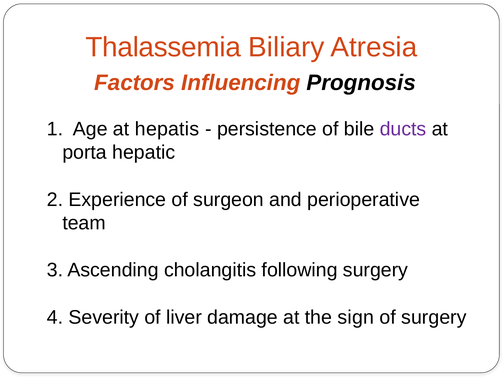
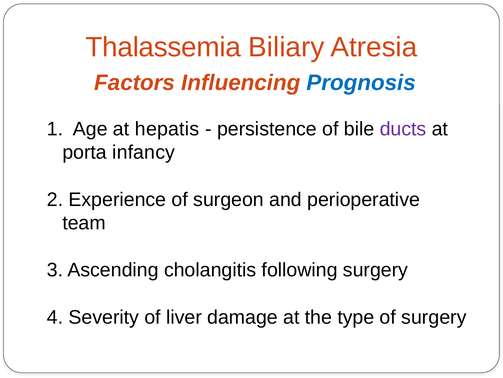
Prognosis colour: black -> blue
hepatic: hepatic -> infancy
sign: sign -> type
